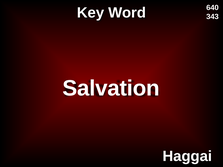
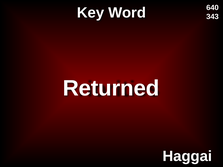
Salvation: Salvation -> Returned
